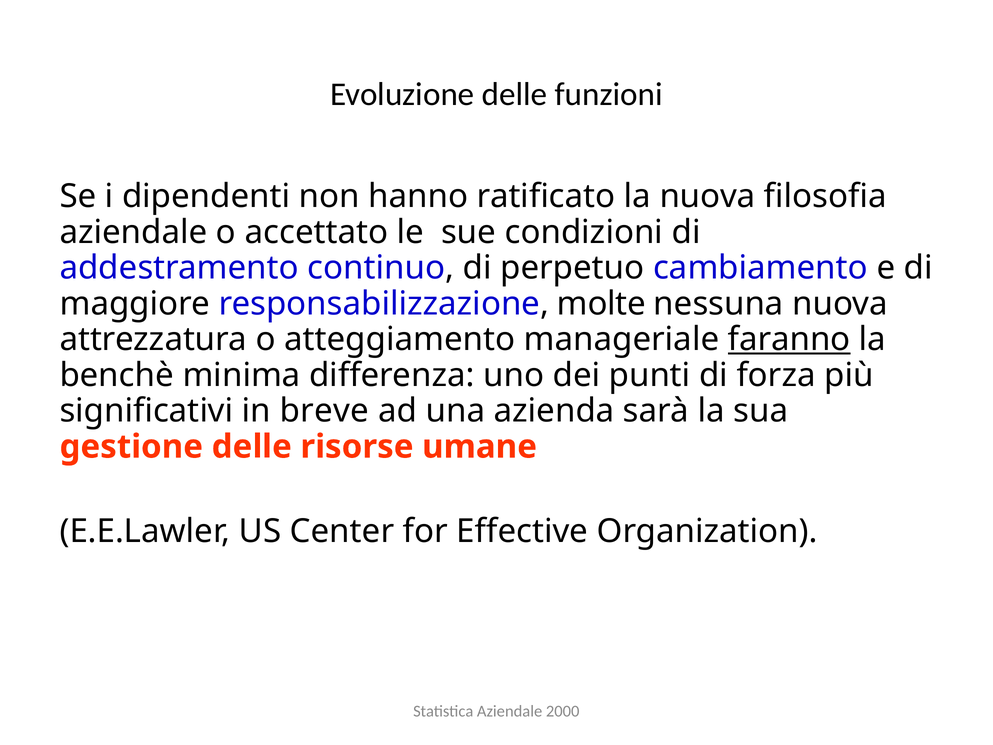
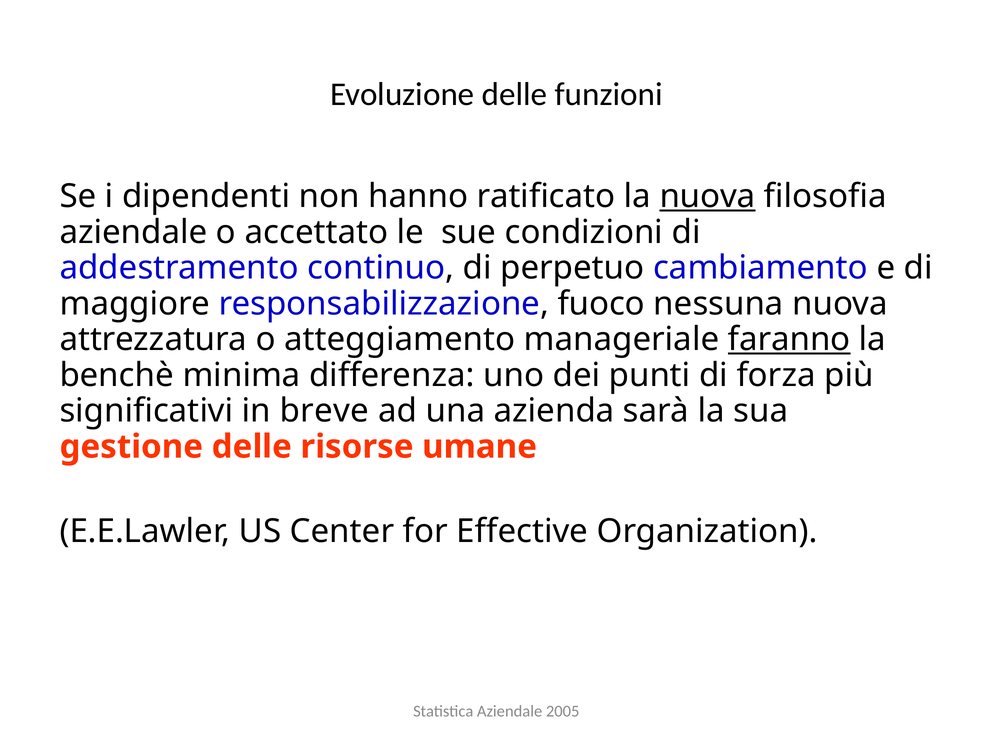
nuova at (708, 196) underline: none -> present
molte: molte -> fuoco
2000: 2000 -> 2005
